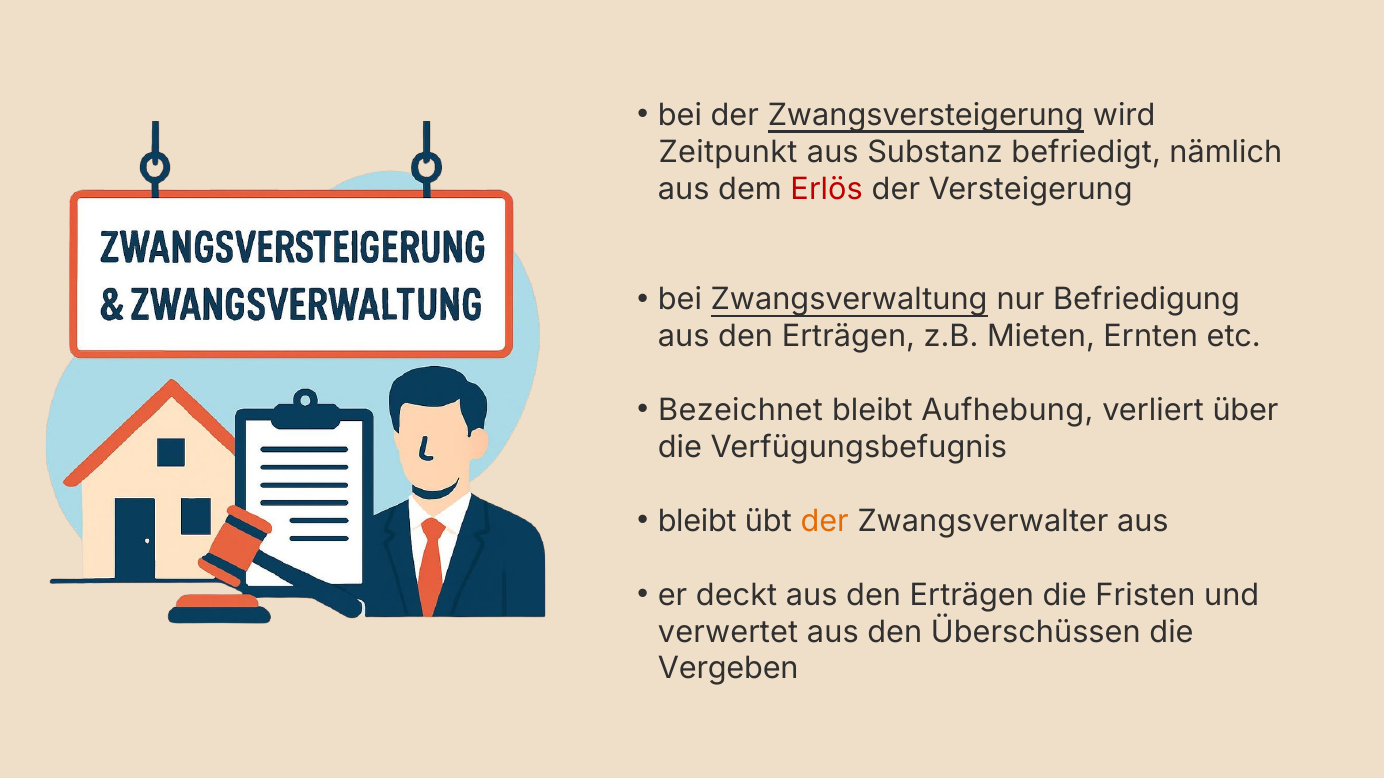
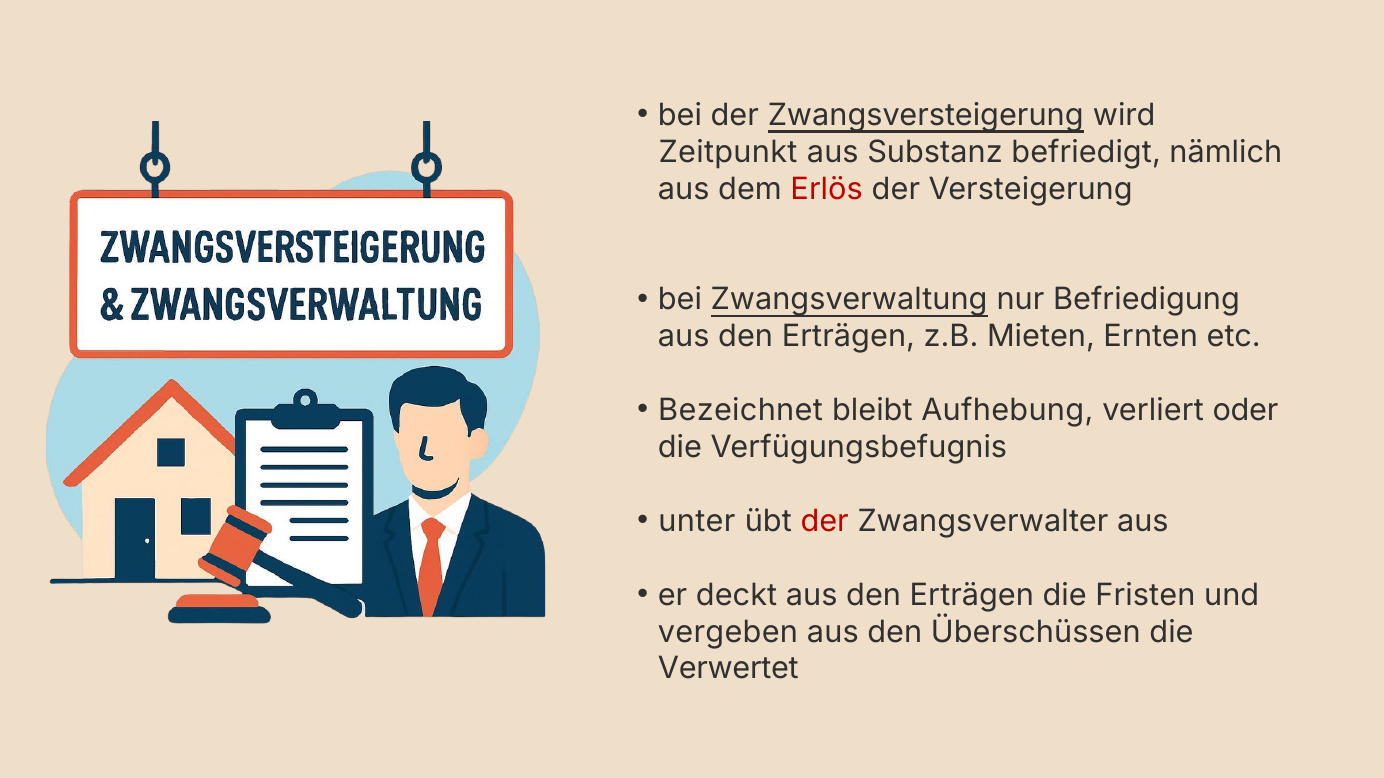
über: über -> oder
bleibt at (697, 521): bleibt -> unter
der at (825, 521) colour: orange -> red
verwertet: verwertet -> vergeben
Vergeben: Vergeben -> Verwertet
